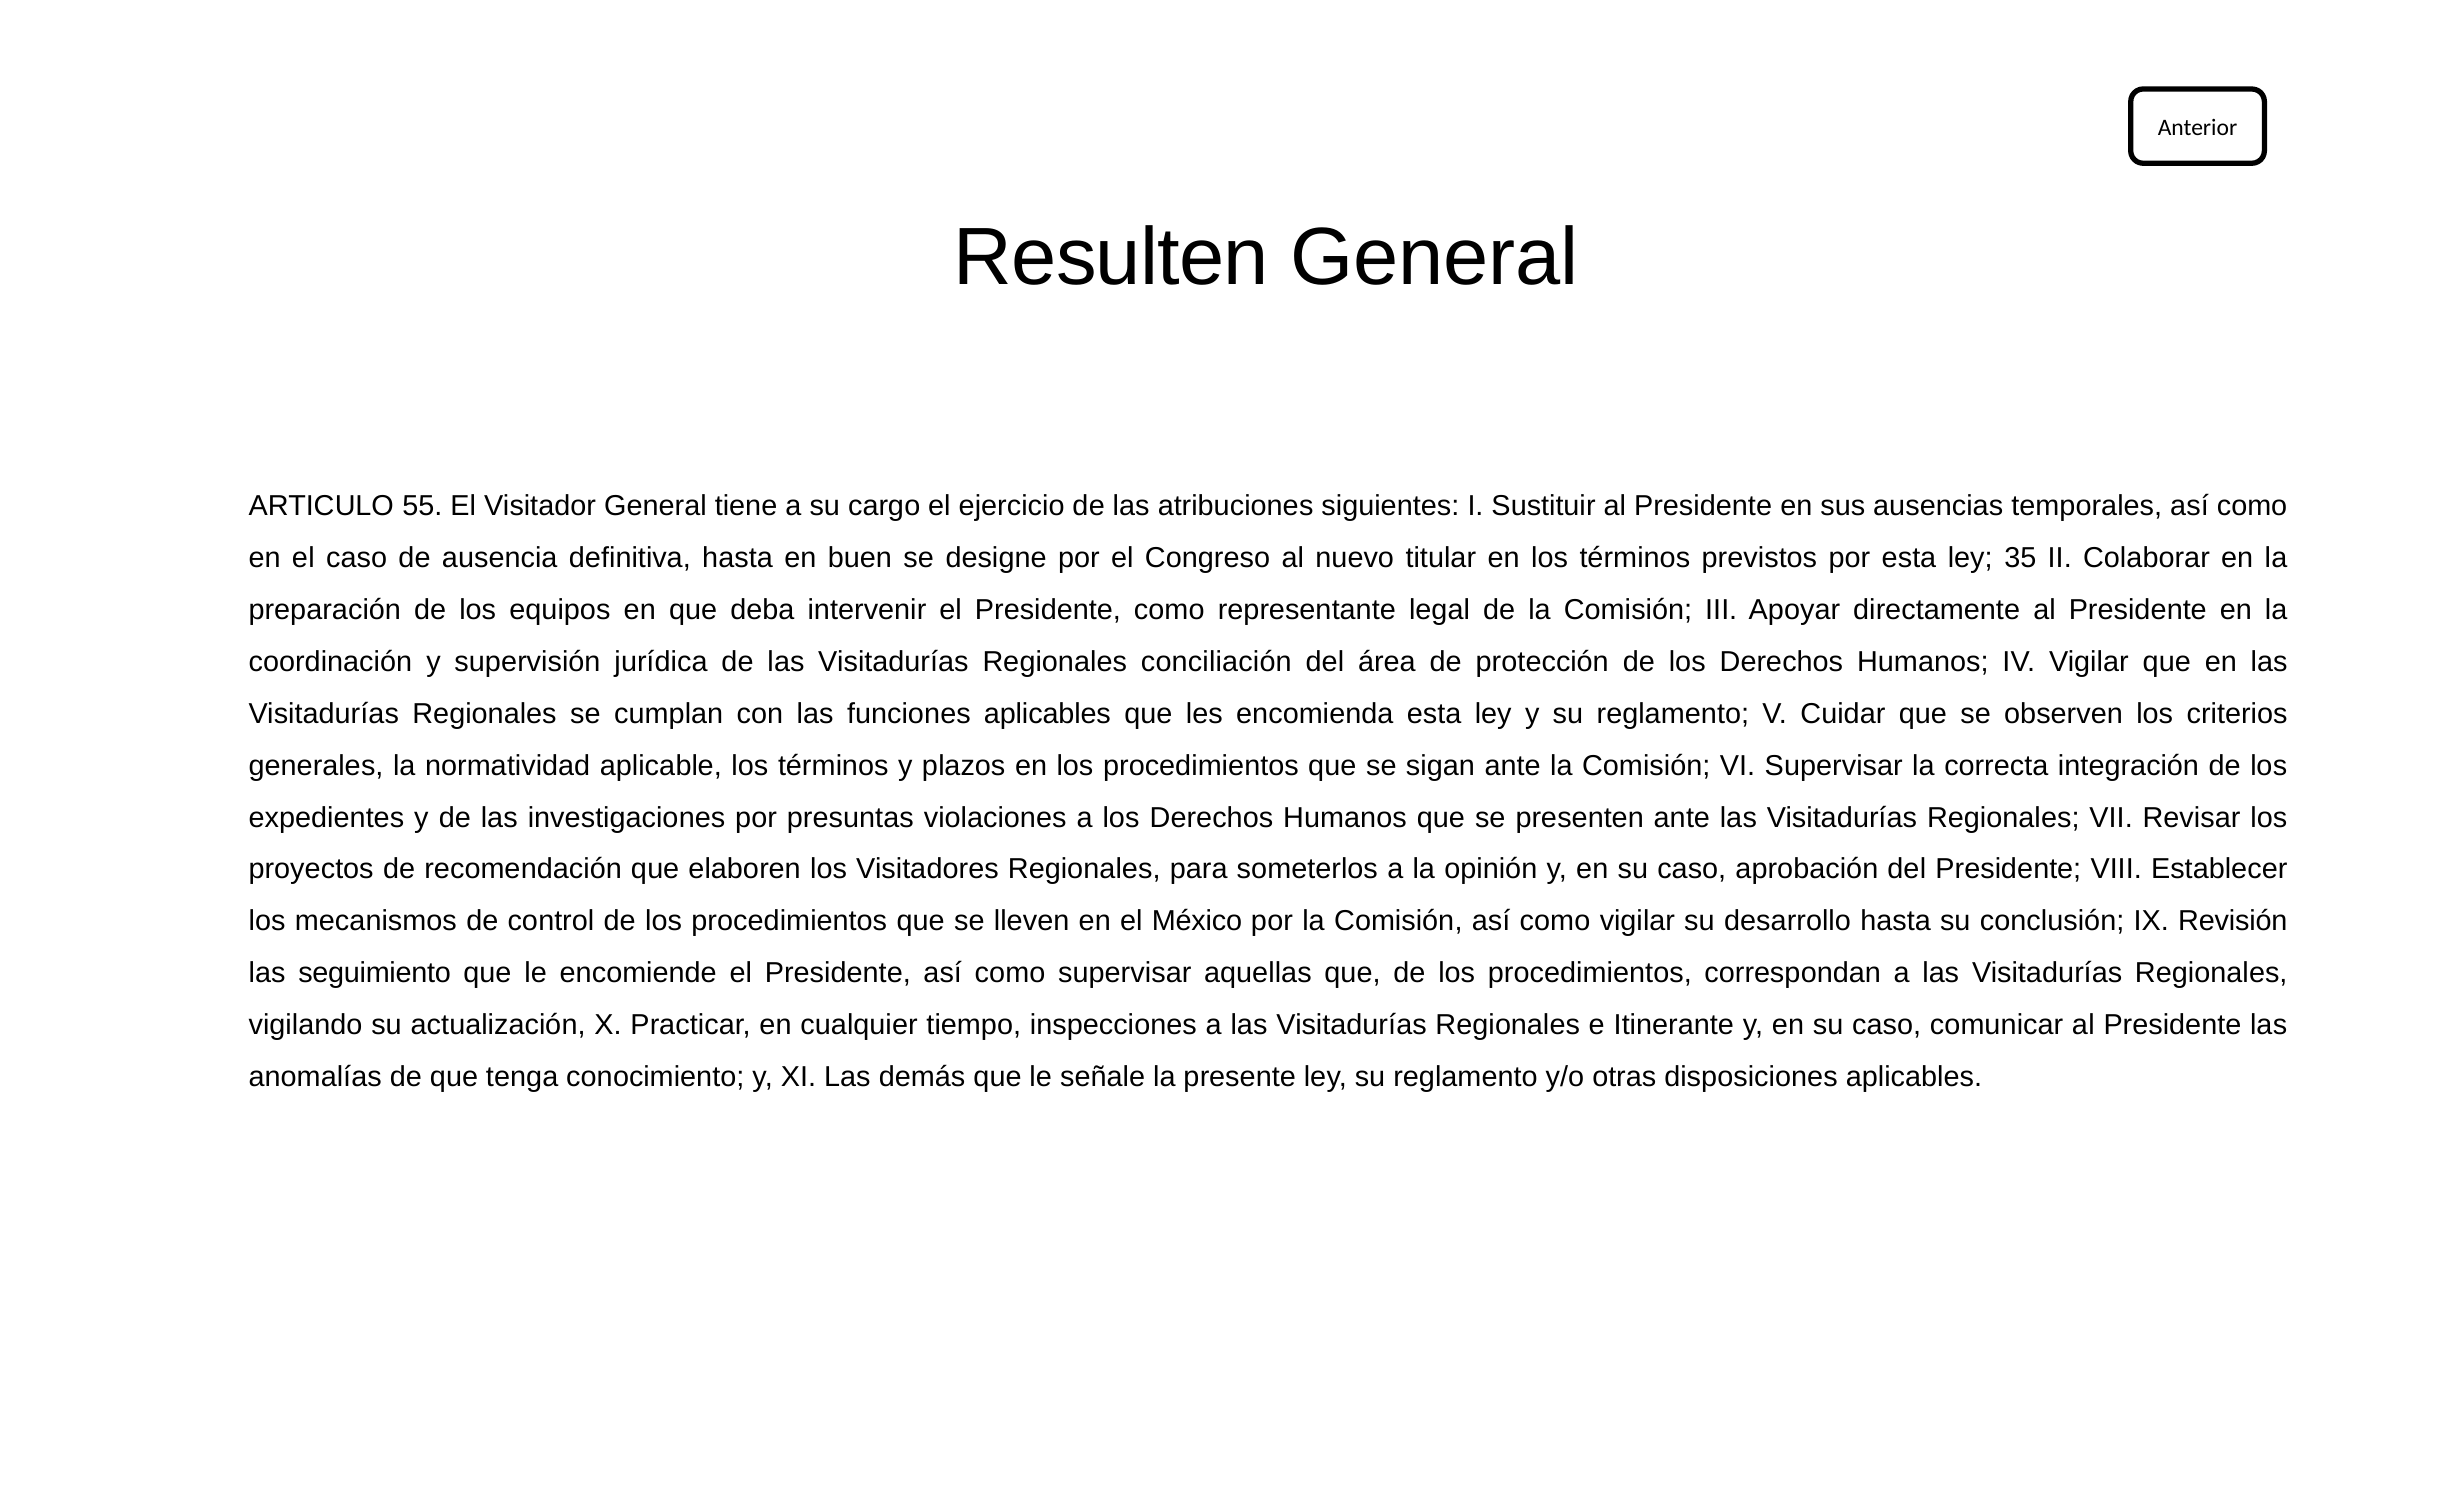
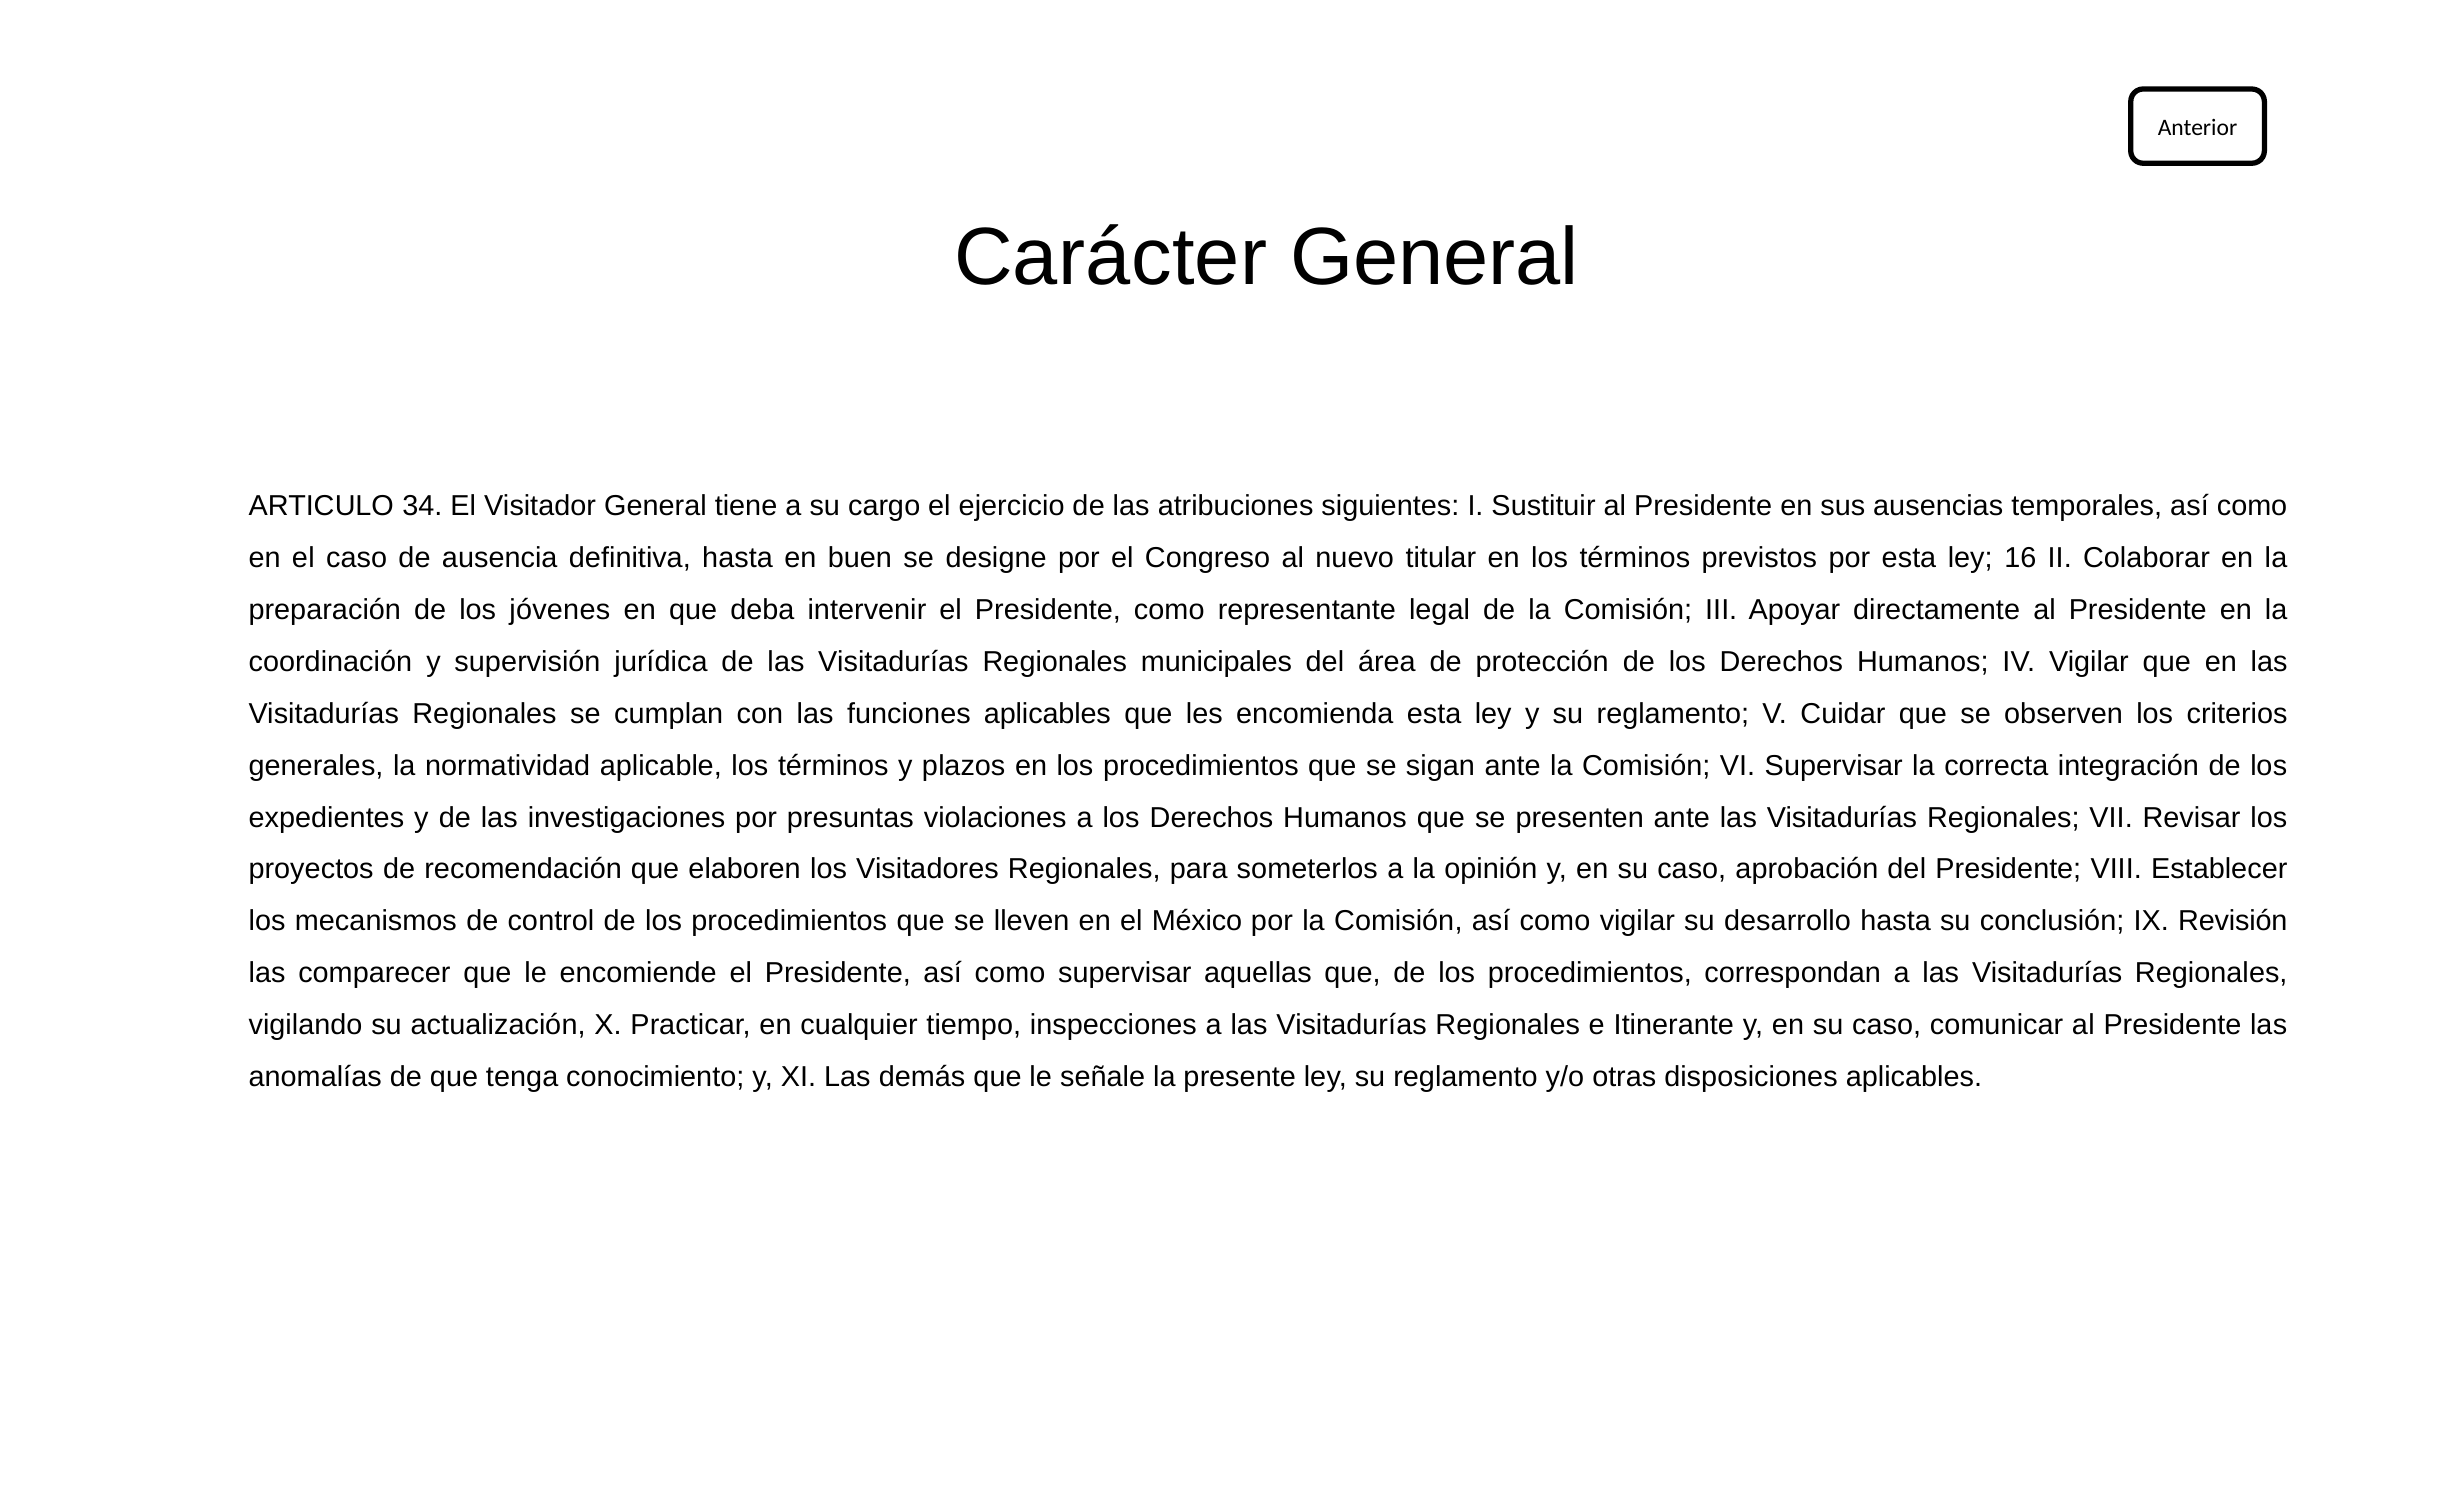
Resulten: Resulten -> Carácter
55: 55 -> 34
35: 35 -> 16
equipos: equipos -> jóvenes
conciliación: conciliación -> municipales
seguimiento: seguimiento -> comparecer
